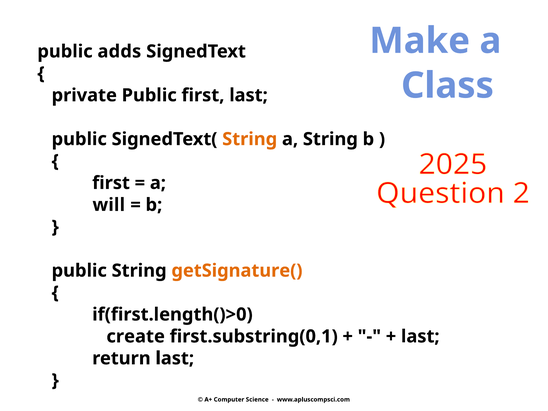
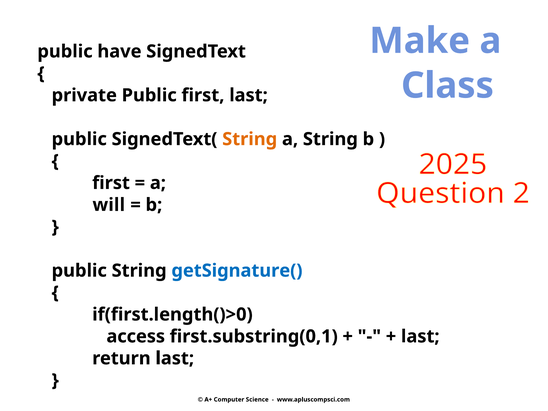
adds: adds -> have
getSignature( colour: orange -> blue
create: create -> access
